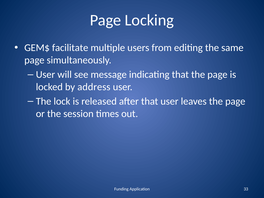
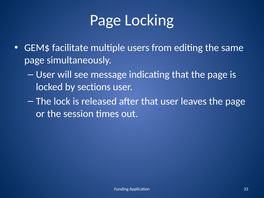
address: address -> sections
